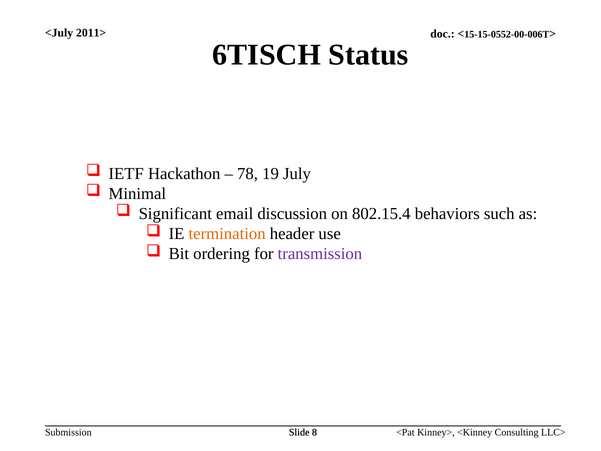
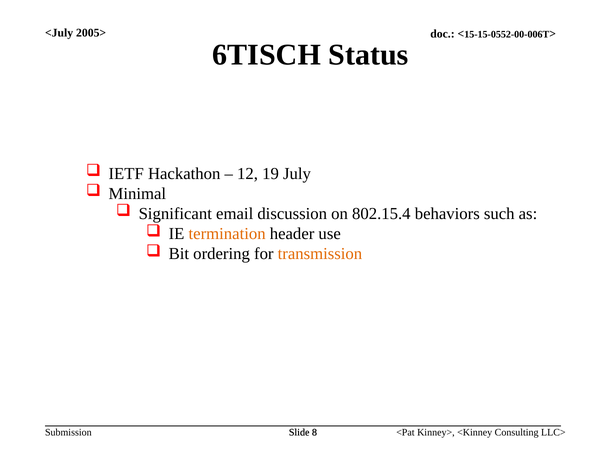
2011>: 2011> -> 2005>
78: 78 -> 12
transmission colour: purple -> orange
